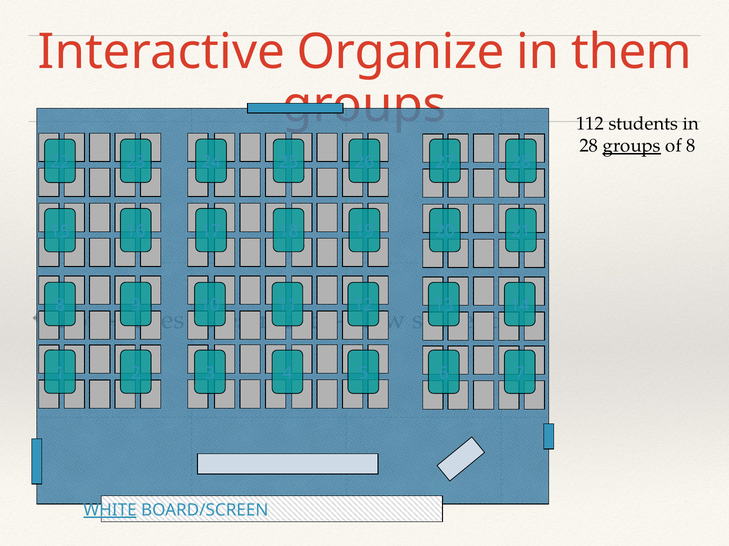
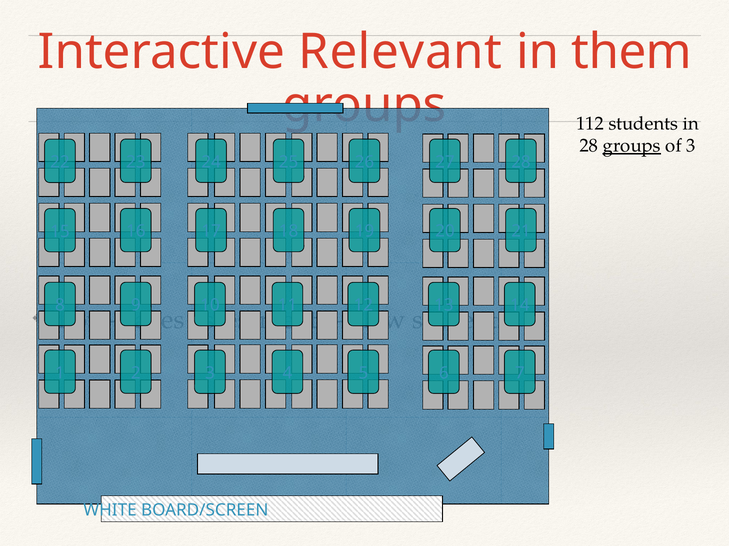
Organize: Organize -> Relevant
of 8: 8 -> 3
WHITE underline: present -> none
